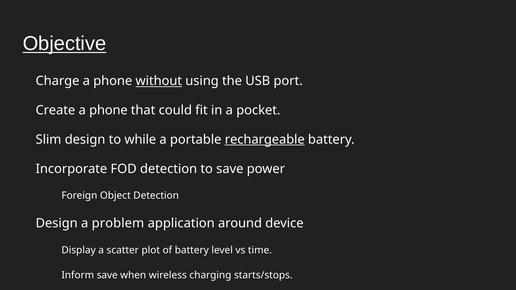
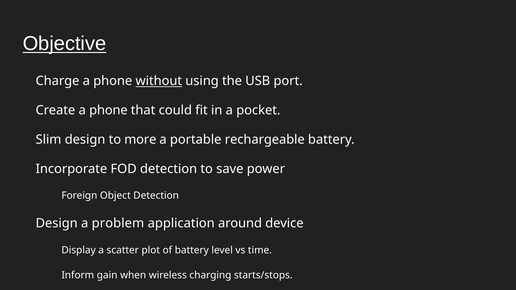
while: while -> more
rechargeable underline: present -> none
Inform save: save -> gain
